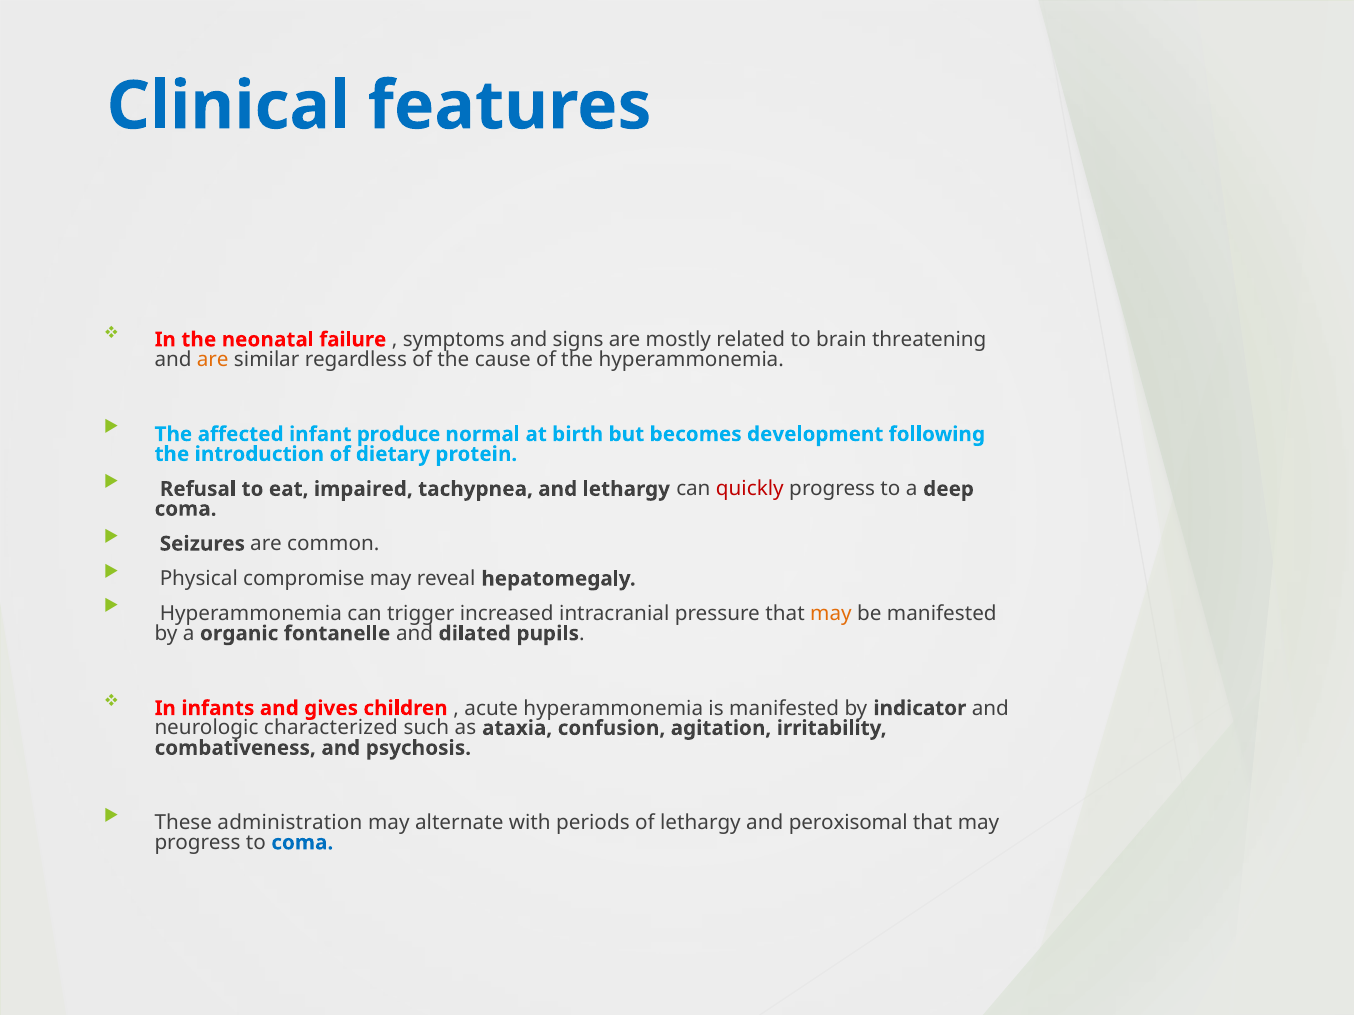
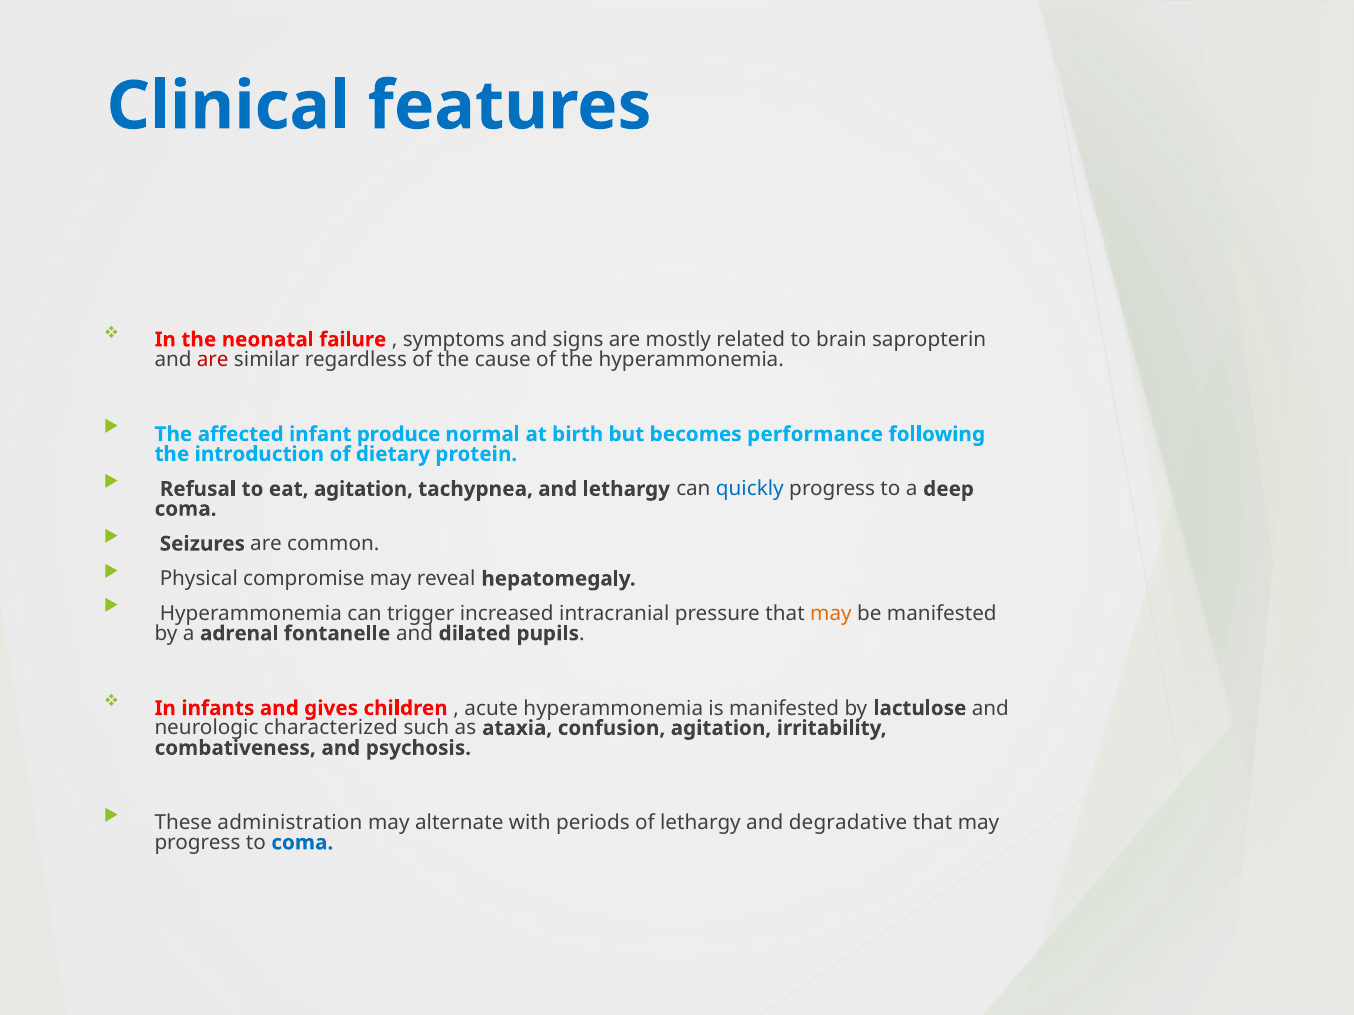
threatening: threatening -> sapropterin
are at (213, 360) colour: orange -> red
development: development -> performance
eat impaired: impaired -> agitation
quickly colour: red -> blue
organic: organic -> adrenal
indicator: indicator -> lactulose
peroxisomal: peroxisomal -> degradative
